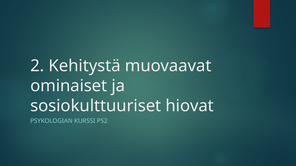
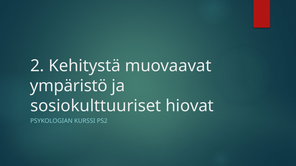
ominaiset: ominaiset -> ympäristö
